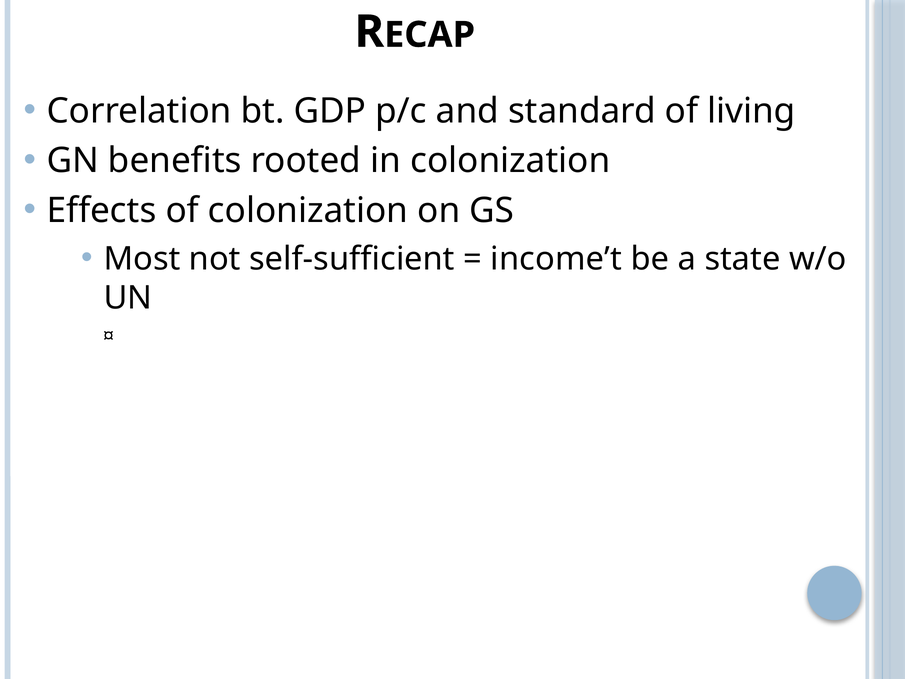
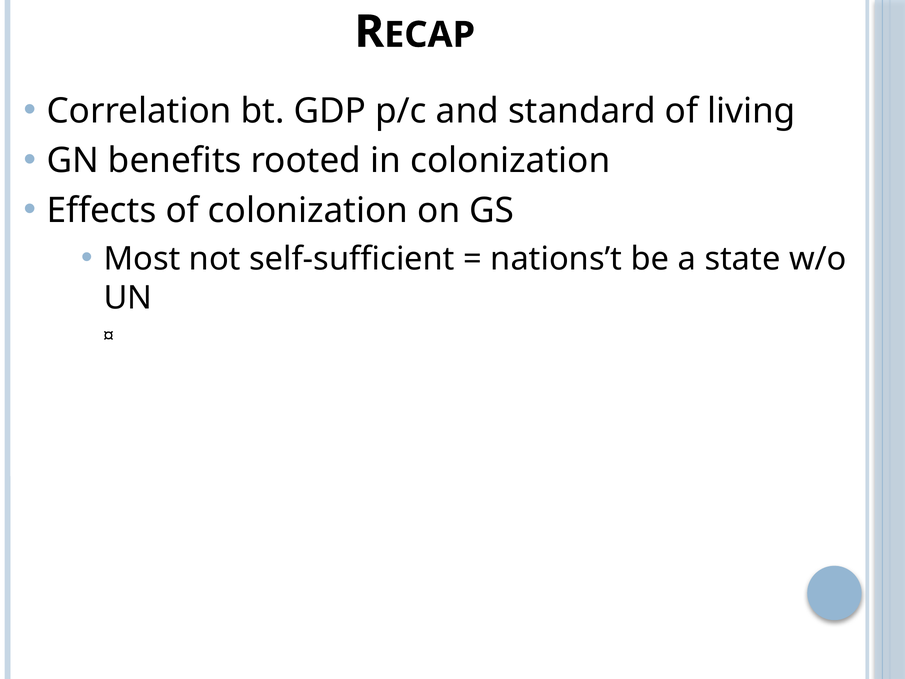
income’t: income’t -> nations’t
